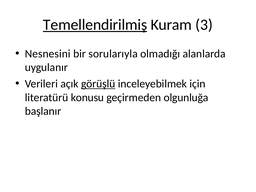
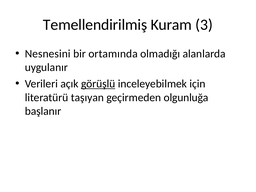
Temellendirilmiş underline: present -> none
sorularıyla: sorularıyla -> ortamında
konusu: konusu -> taşıyan
